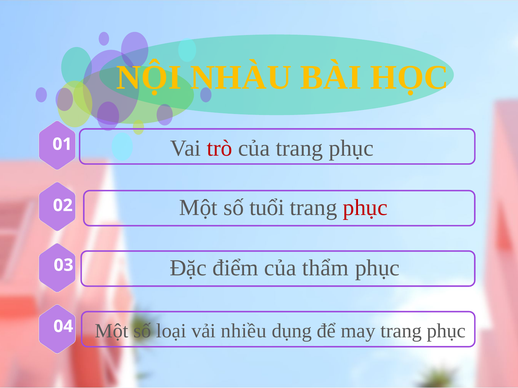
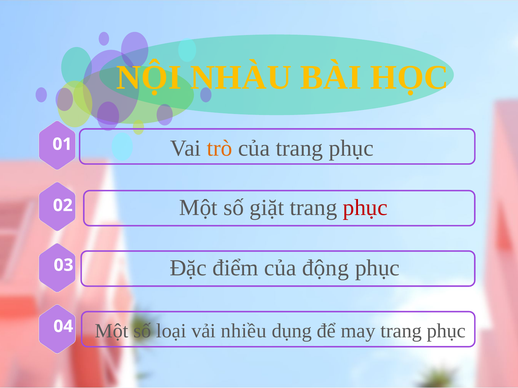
trò colour: red -> orange
tuổi: tuổi -> giặt
thẩm: thẩm -> động
